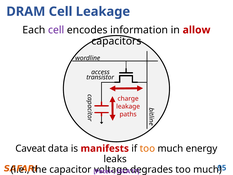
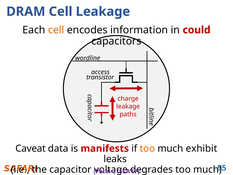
cell at (56, 30) colour: purple -> orange
allow: allow -> could
energy: energy -> exhibit
